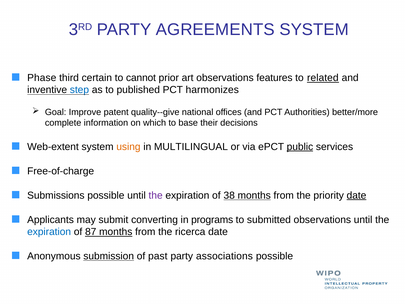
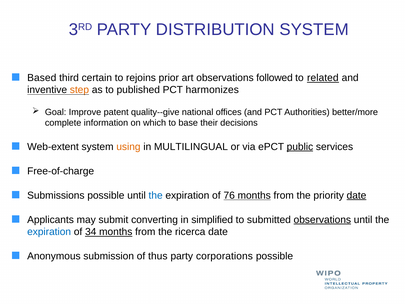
AGREEMENTS: AGREEMENTS -> DISTRIBUTION
Phase: Phase -> Based
cannot: cannot -> rejoins
features: features -> followed
step colour: blue -> orange
the at (156, 195) colour: purple -> blue
38: 38 -> 76
programs: programs -> simplified
observations at (322, 219) underline: none -> present
87: 87 -> 34
submission underline: present -> none
past: past -> thus
associations: associations -> corporations
